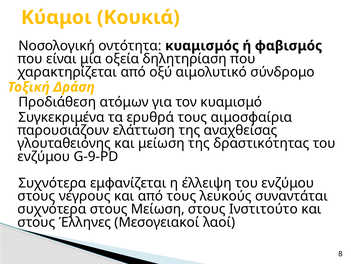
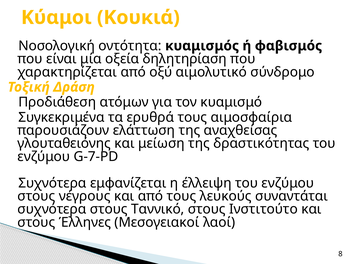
G-9-PD: G-9-PD -> G-7-PD
στους Μείωση: Μείωση -> Ταννικό
